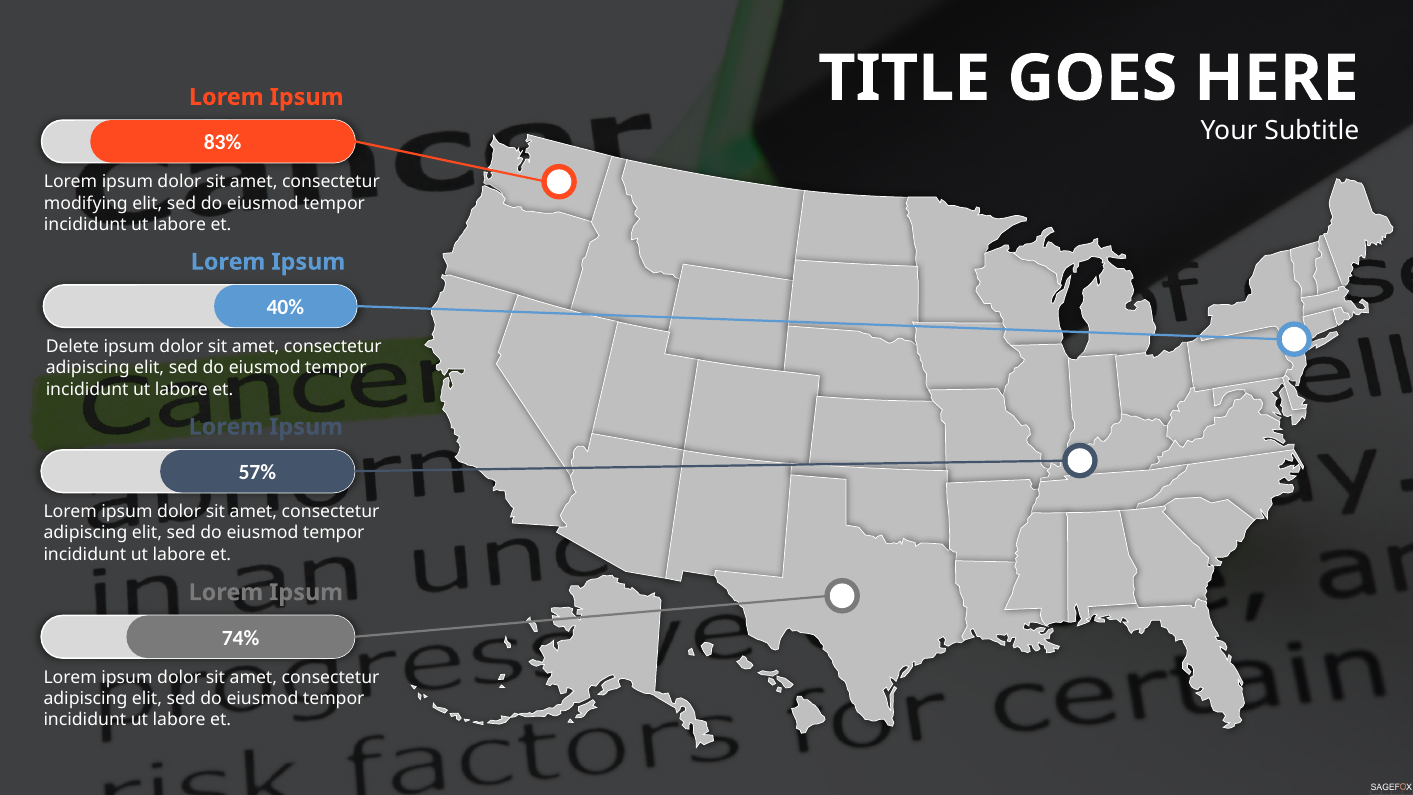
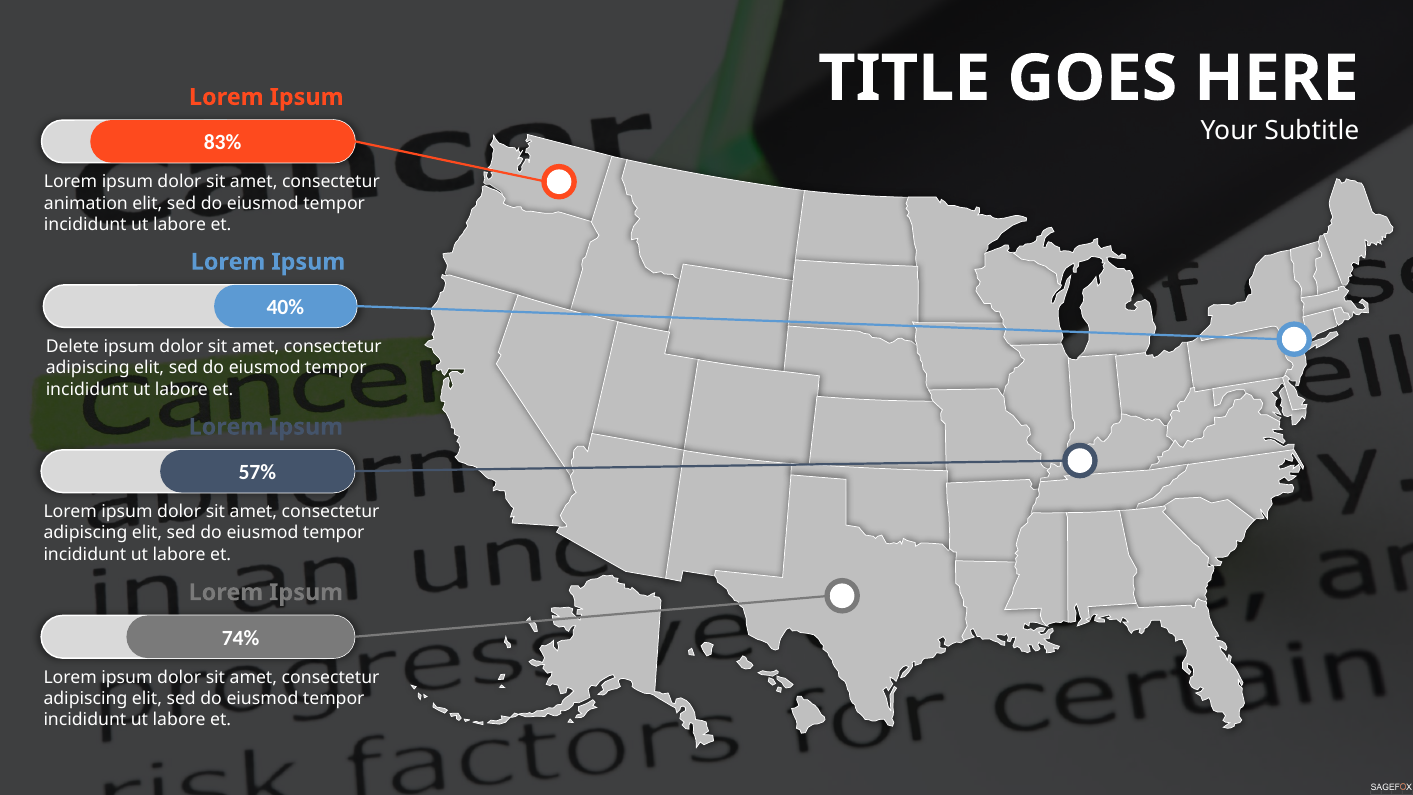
modifying: modifying -> animation
